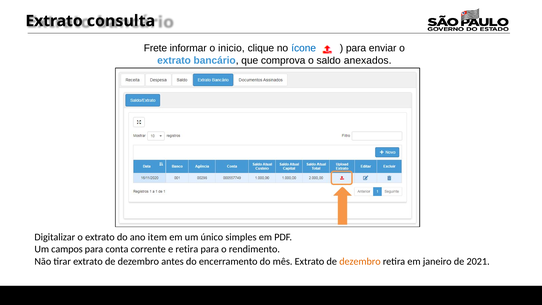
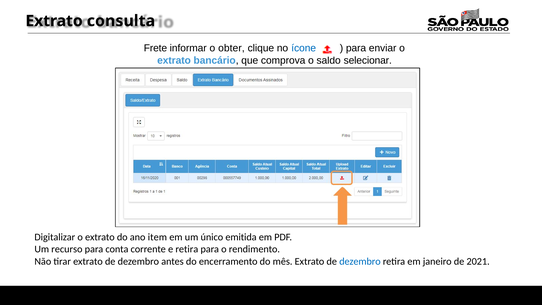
inicio: inicio -> obter
anexados: anexados -> selecionar
simples: simples -> emitida
campos: campos -> recurso
dezembro at (360, 261) colour: orange -> blue
